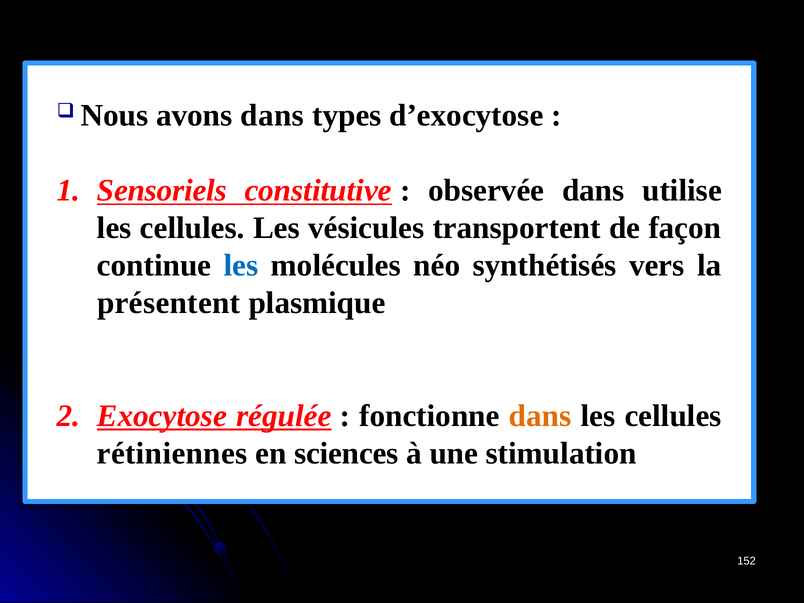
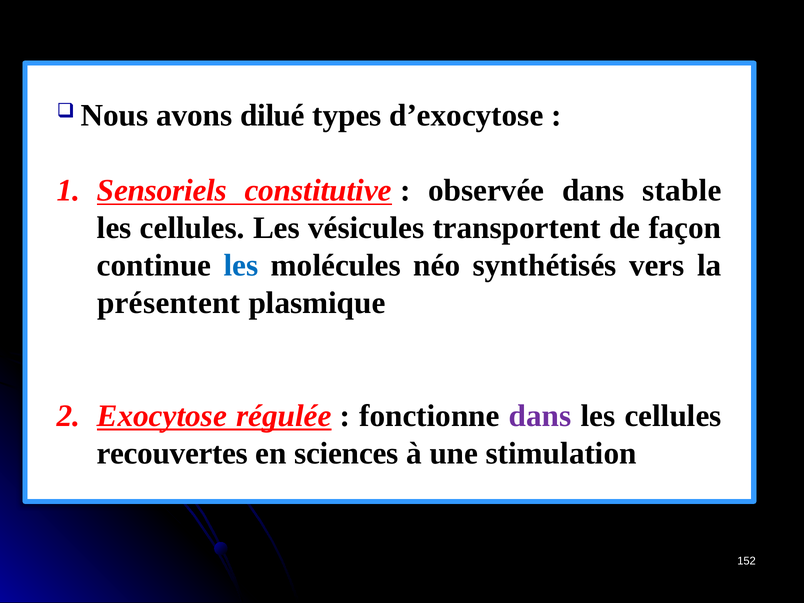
avons dans: dans -> dilué
utilise: utilise -> stable
dans at (540, 416) colour: orange -> purple
rétiniennes: rétiniennes -> recouvertes
